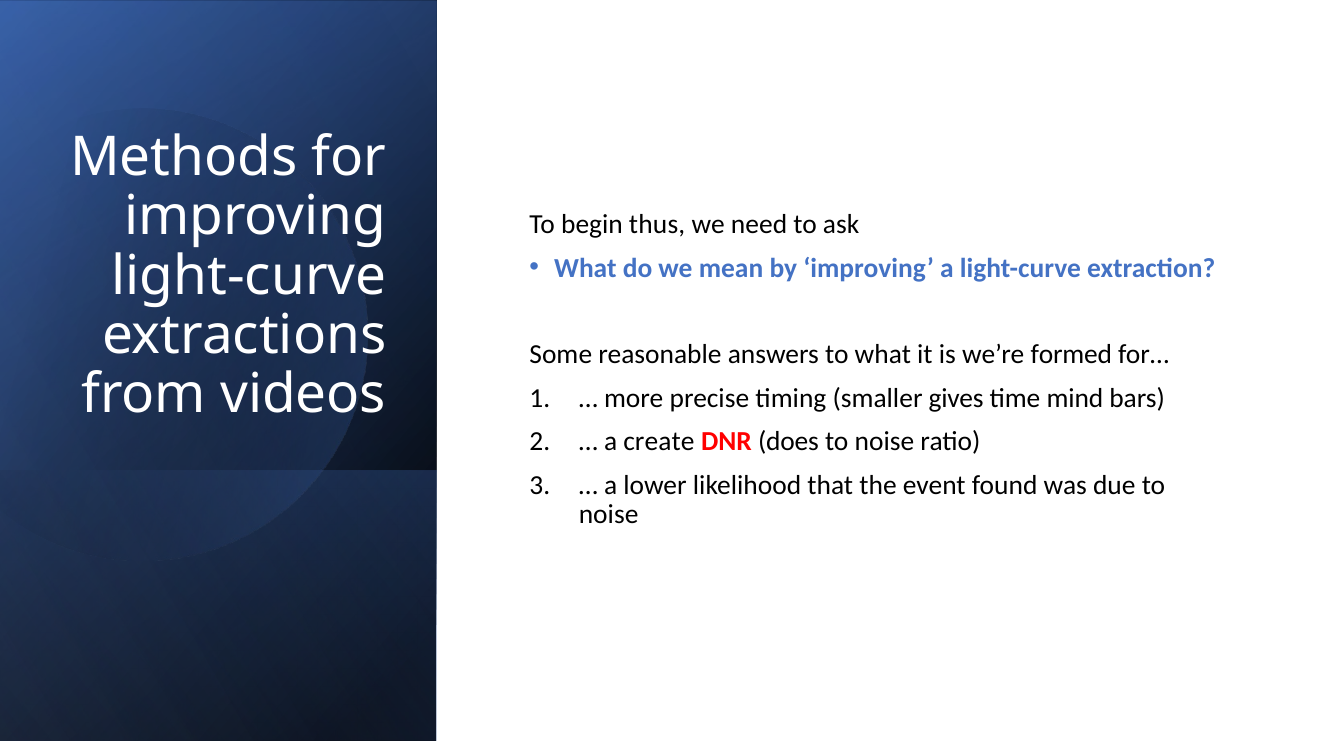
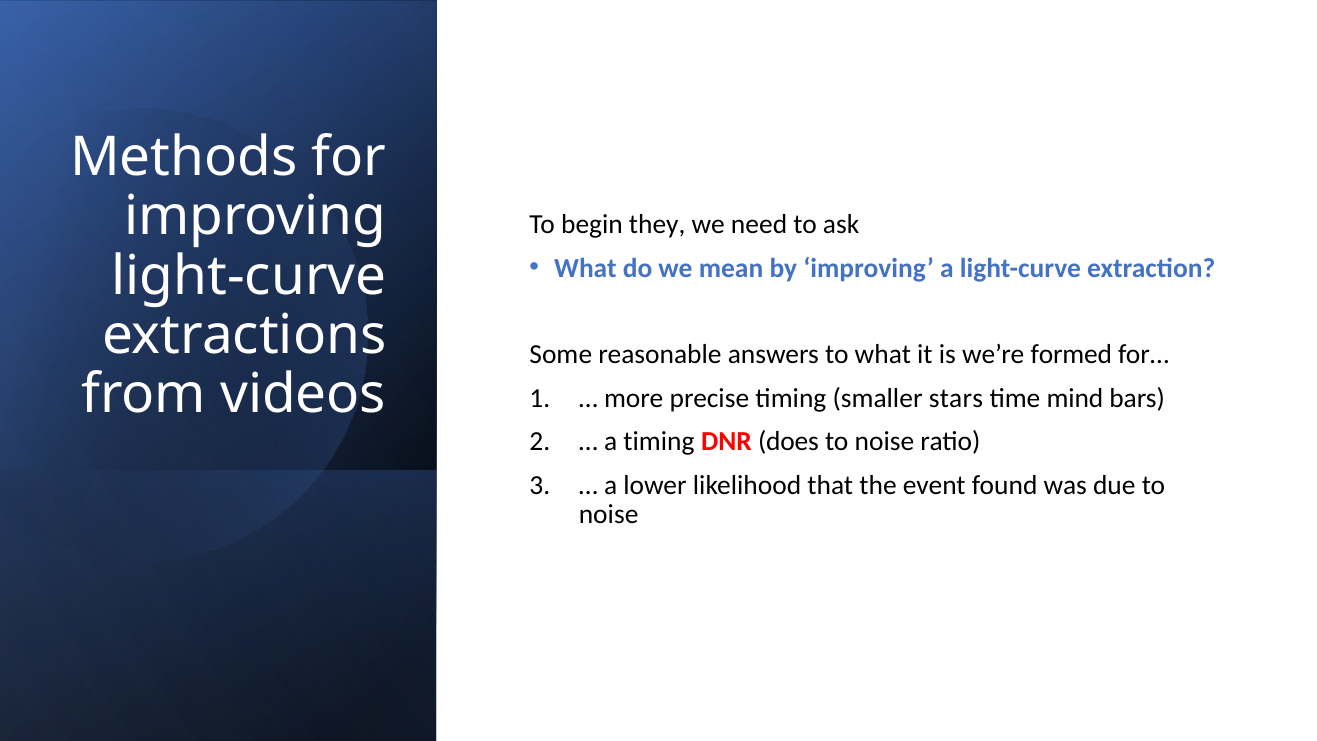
thus: thus -> they
gives: gives -> stars
a create: create -> timing
